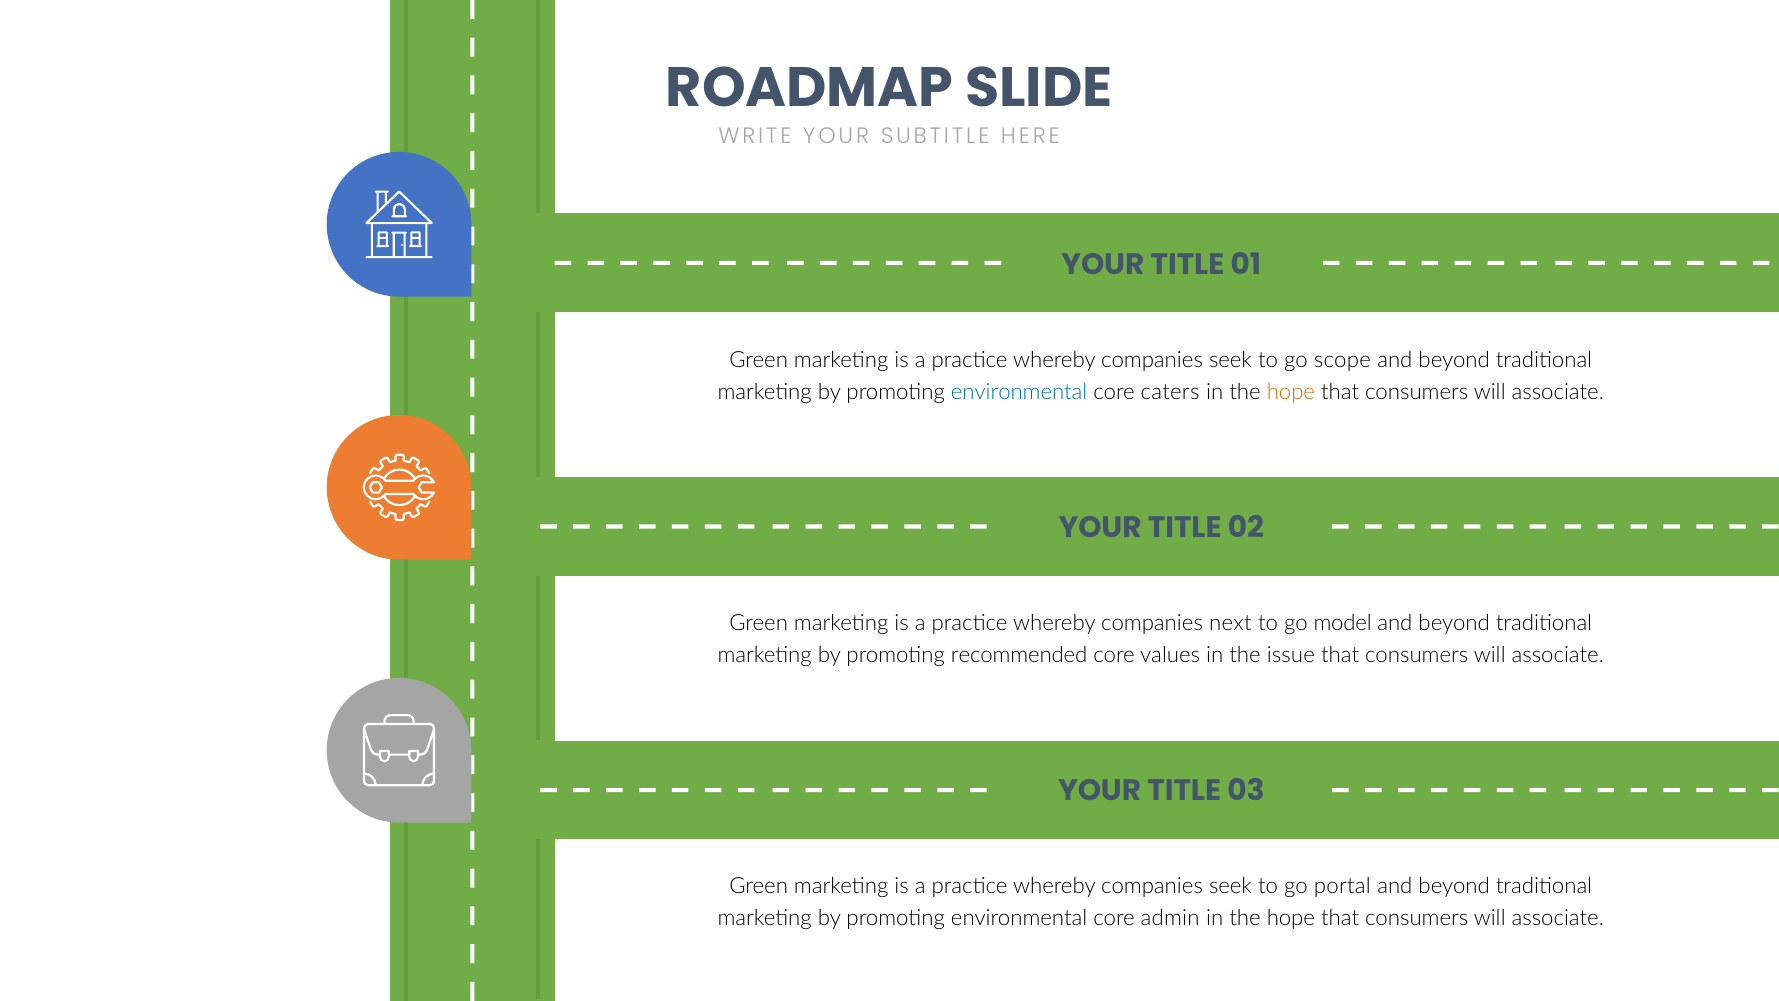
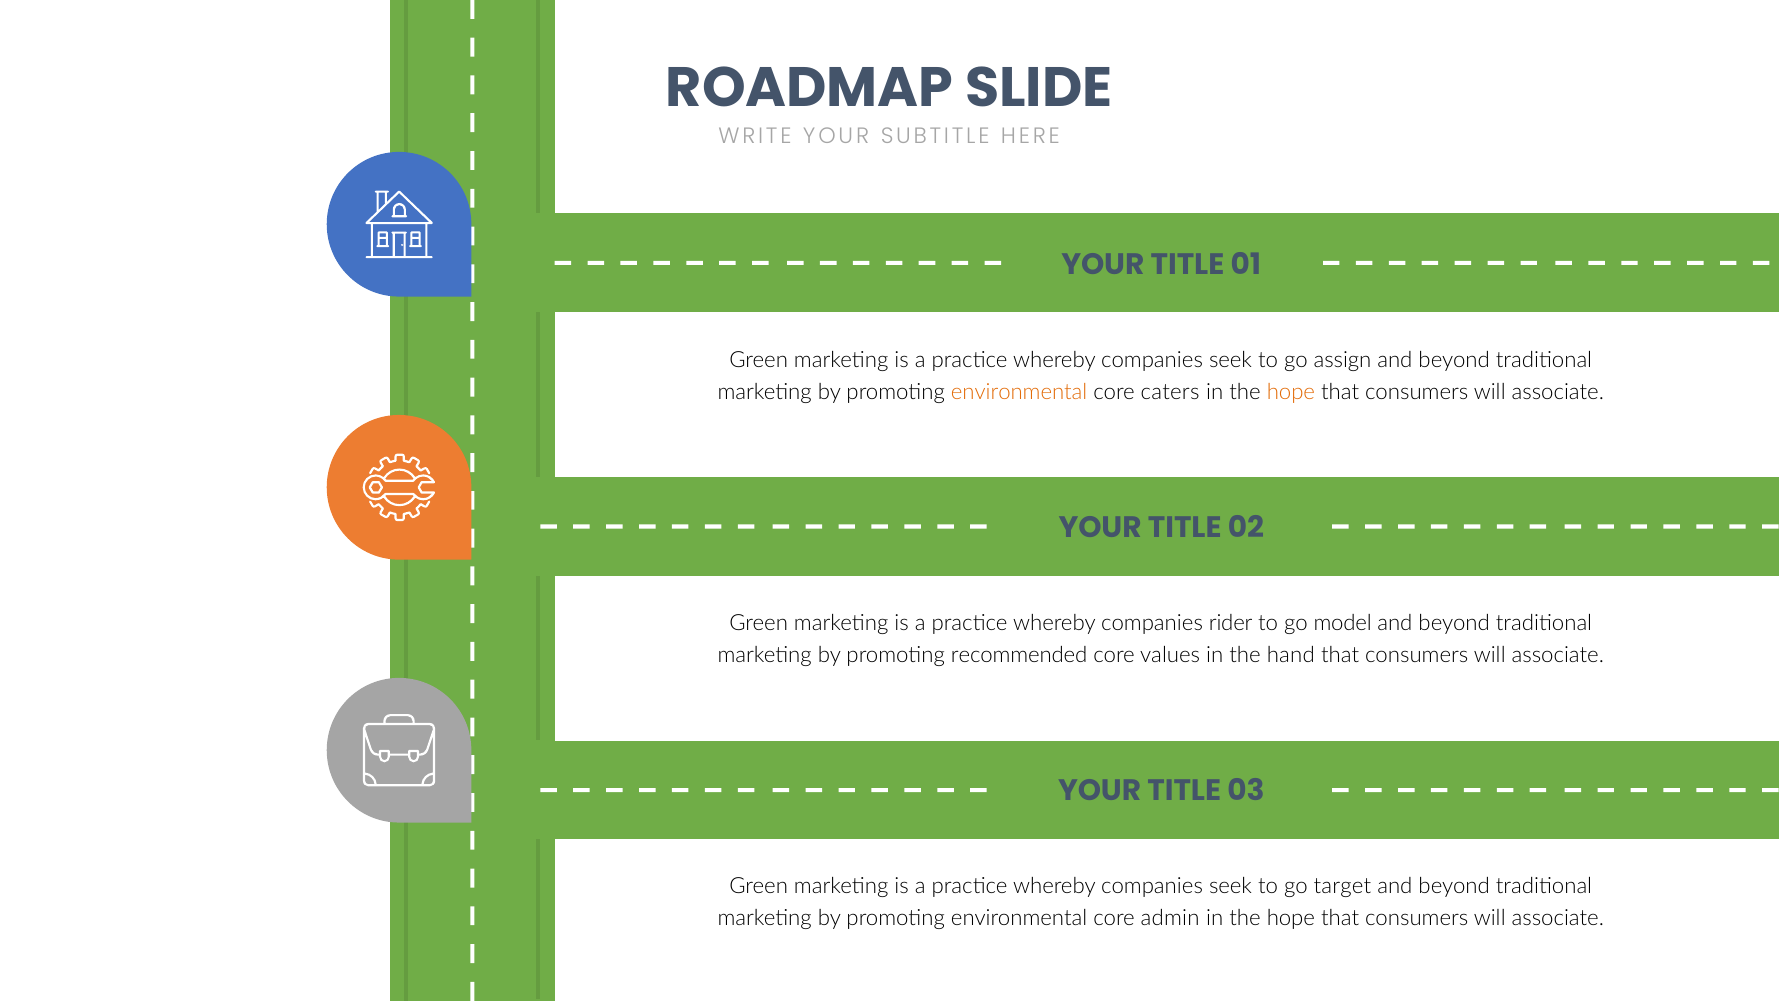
scope: scope -> assign
environmental at (1019, 392) colour: blue -> orange
next: next -> rider
issue: issue -> hand
portal: portal -> target
